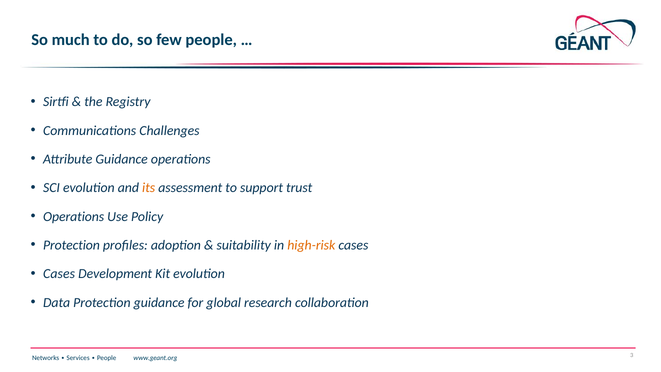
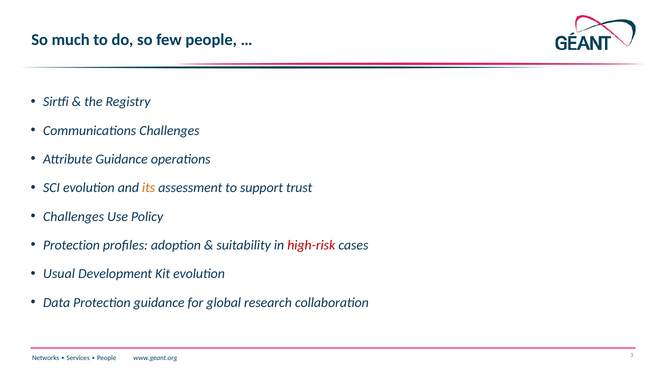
Operations at (74, 216): Operations -> Challenges
high-risk colour: orange -> red
Cases at (59, 274): Cases -> Usual
